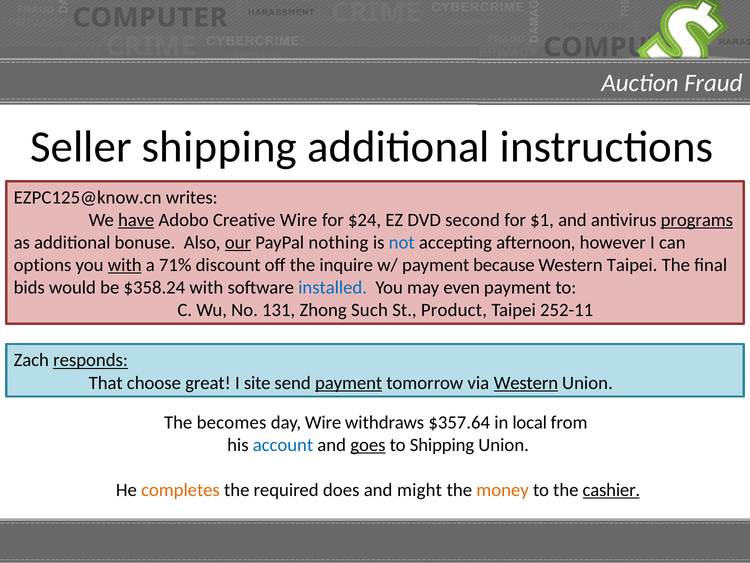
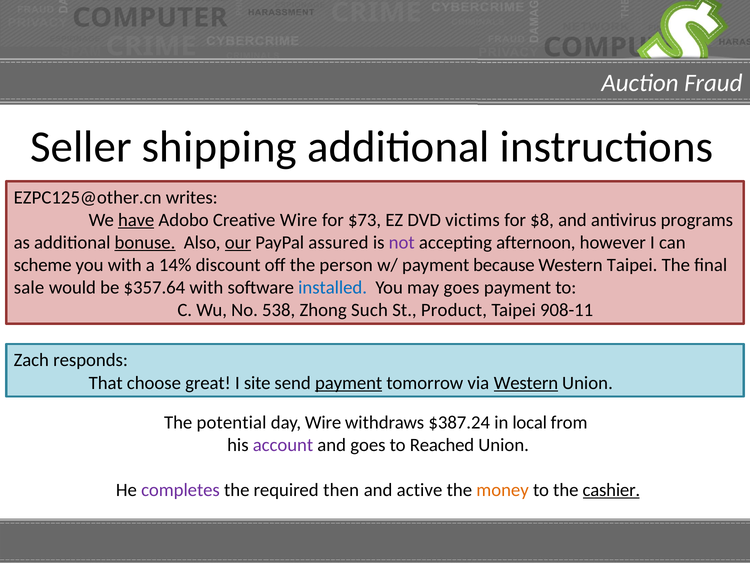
EZPC125@know.cn: EZPC125@know.cn -> EZPC125@other.cn
$24: $24 -> $73
second: second -> victims
$1: $1 -> $8
programs underline: present -> none
bonuse underline: none -> present
nothing: nothing -> assured
not colour: blue -> purple
options: options -> scheme
with at (125, 265) underline: present -> none
71%: 71% -> 14%
inquire: inquire -> person
bids: bids -> sale
$358.24: $358.24 -> $357.64
may even: even -> goes
131: 131 -> 538
252-11: 252-11 -> 908-11
responds underline: present -> none
becomes: becomes -> potential
$357.64: $357.64 -> $387.24
account colour: blue -> purple
goes at (368, 445) underline: present -> none
to Shipping: Shipping -> Reached
completes colour: orange -> purple
does: does -> then
might: might -> active
